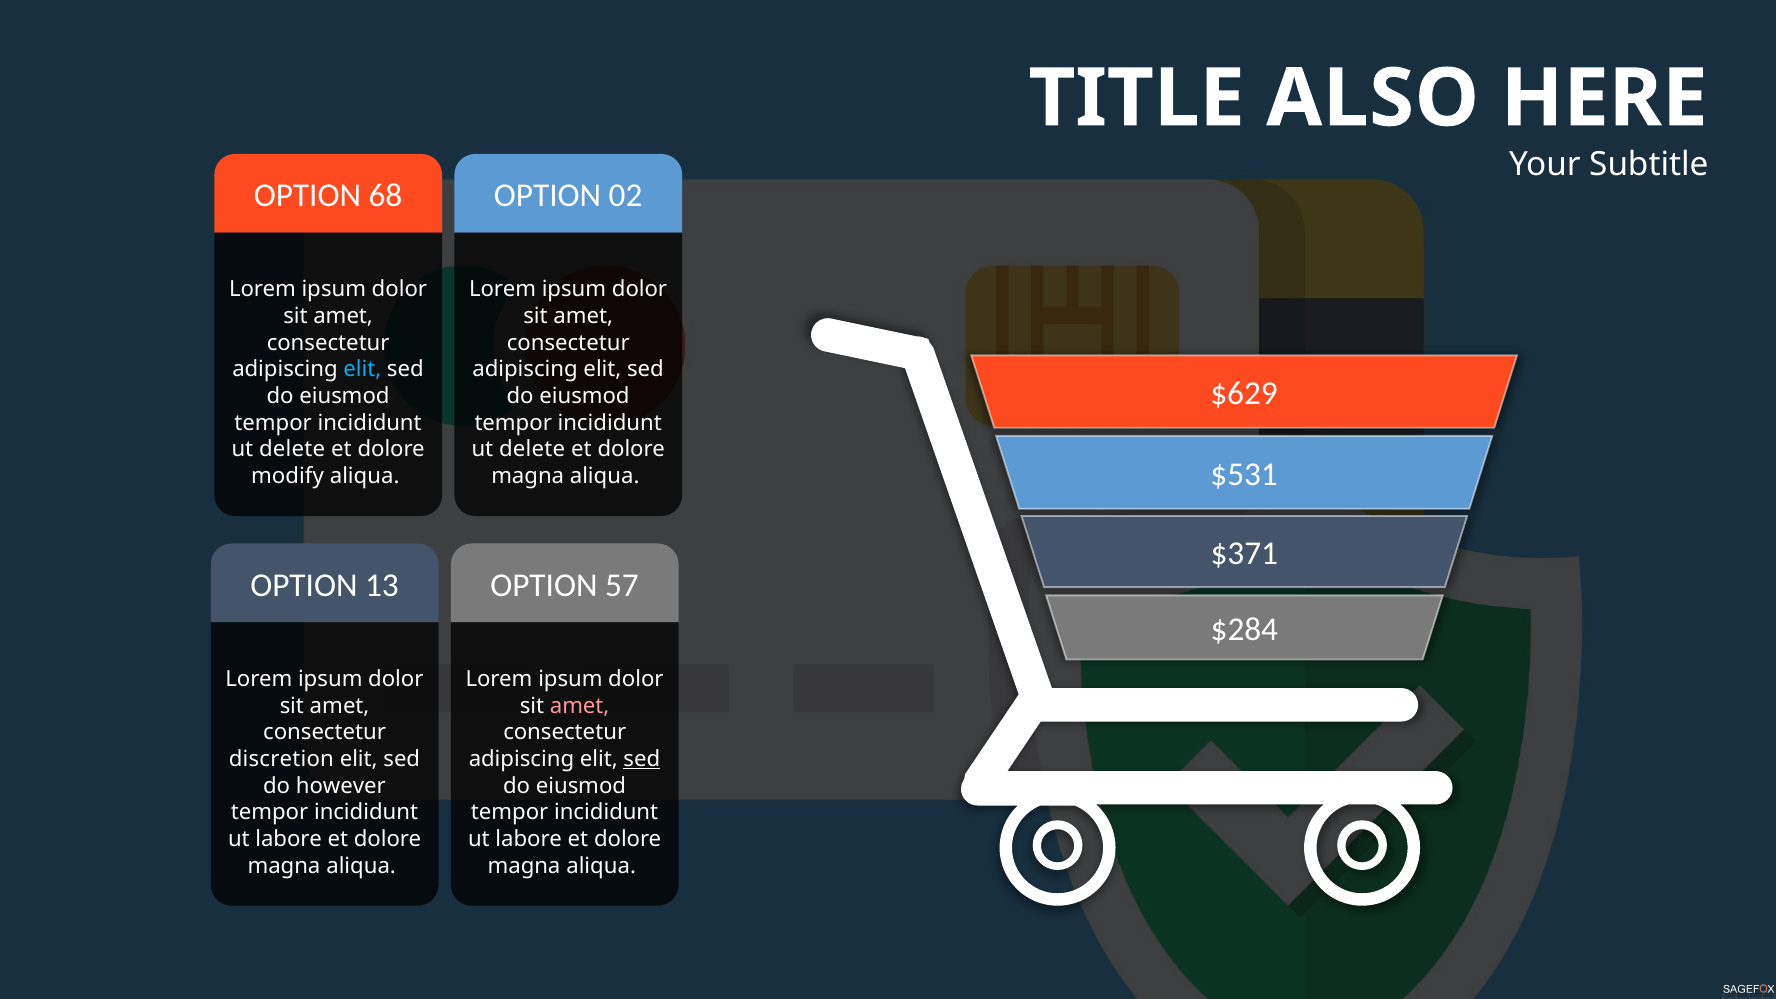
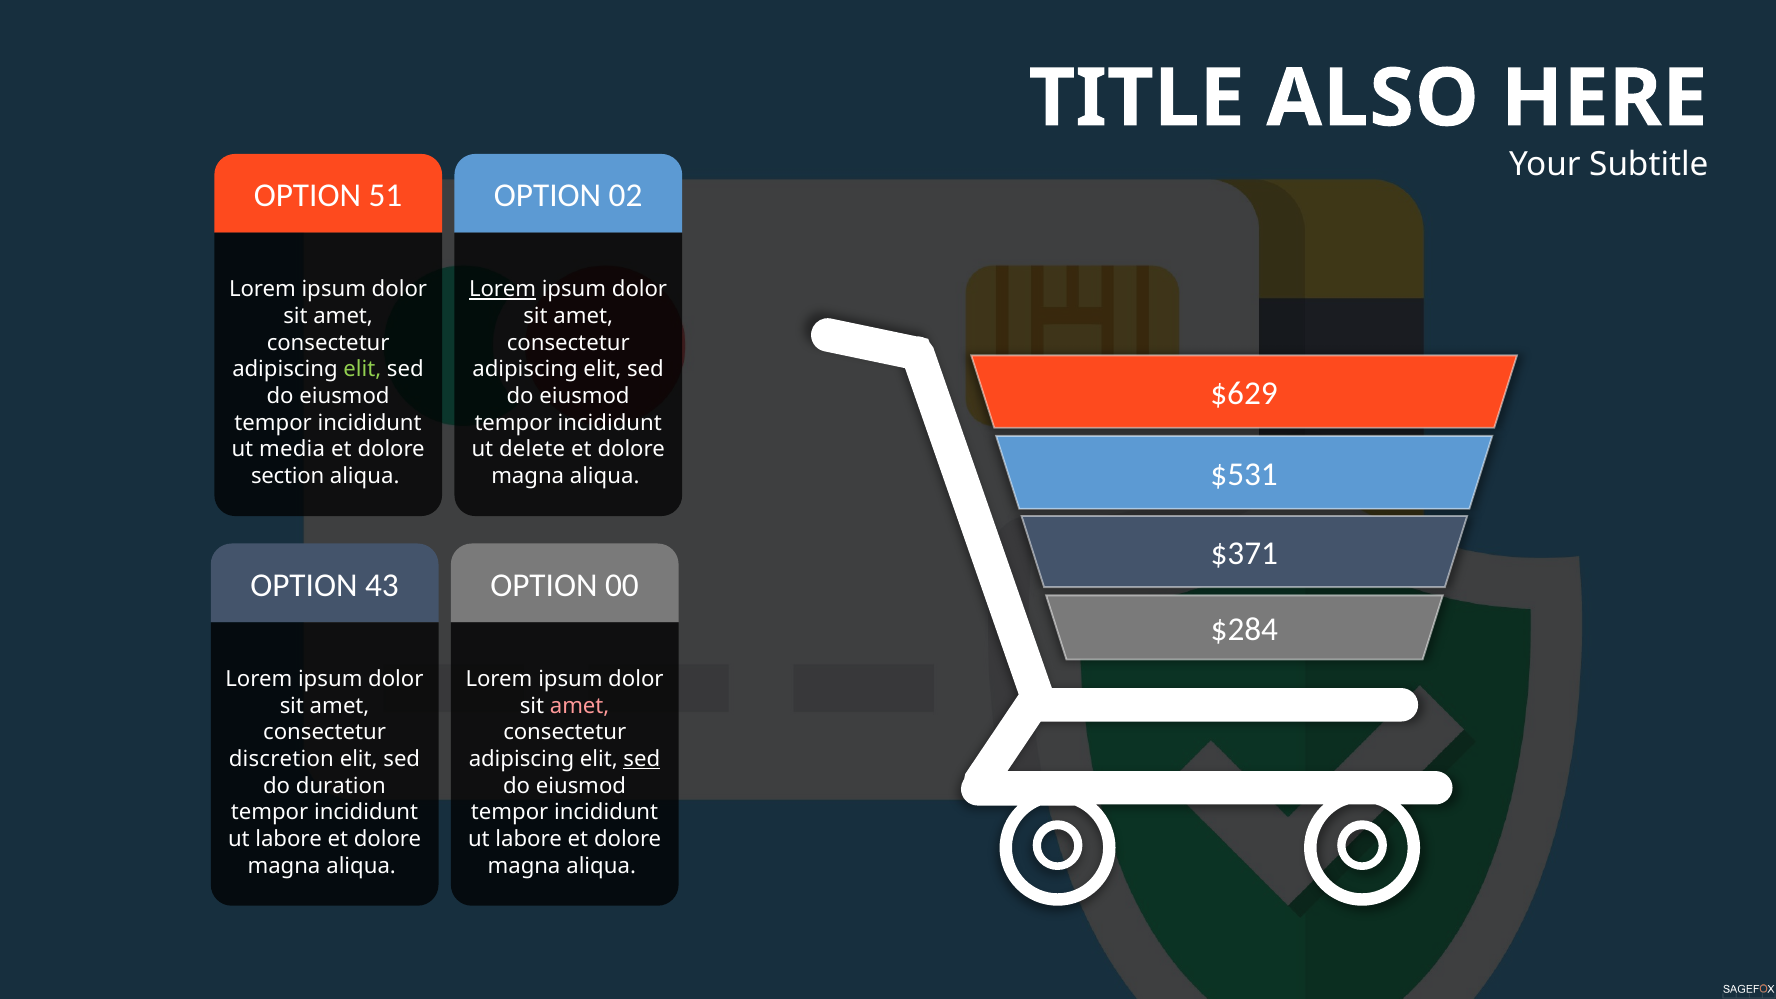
68: 68 -> 51
Lorem at (503, 290) underline: none -> present
elit at (362, 370) colour: light blue -> light green
delete at (292, 449): delete -> media
modify: modify -> section
13: 13 -> 43
57: 57 -> 00
however: however -> duration
